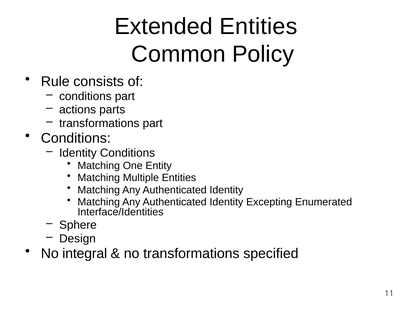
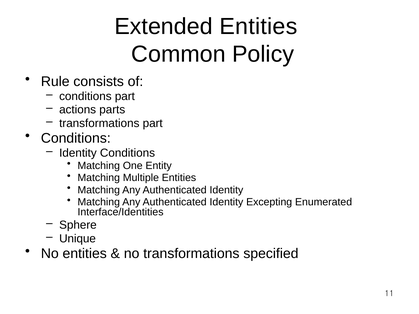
Design: Design -> Unique
No integral: integral -> entities
